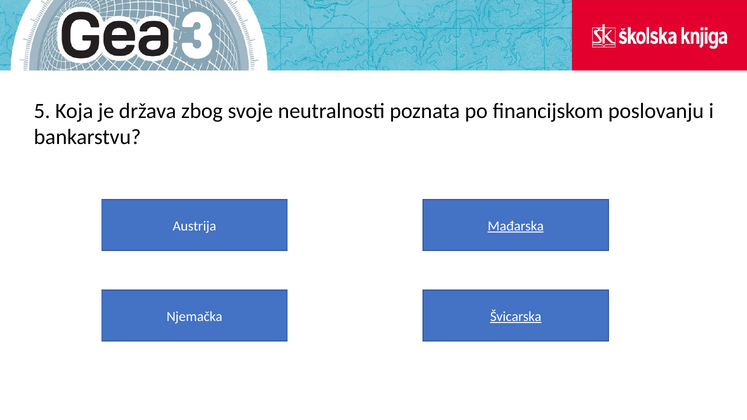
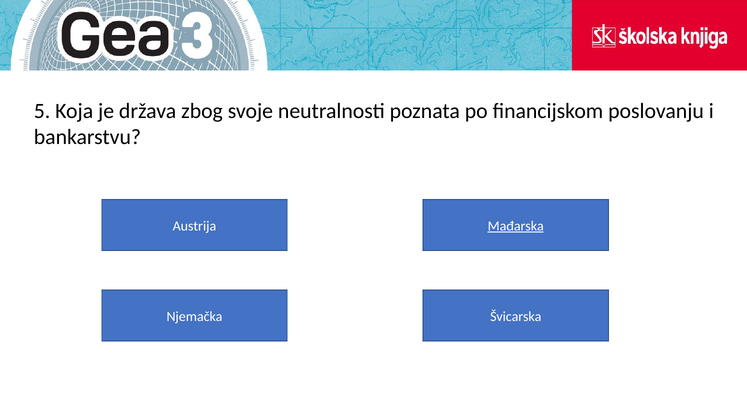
Švicarska underline: present -> none
